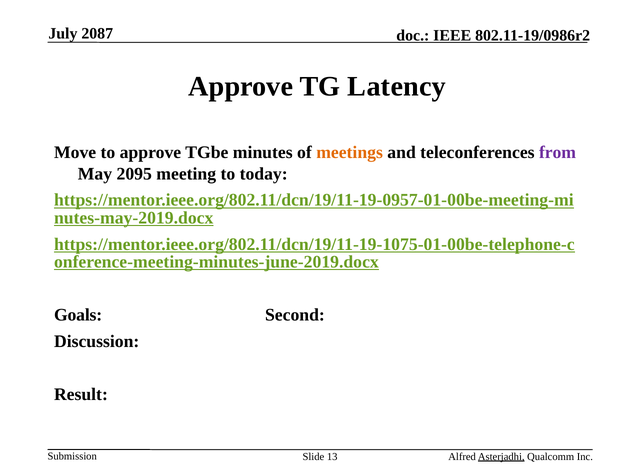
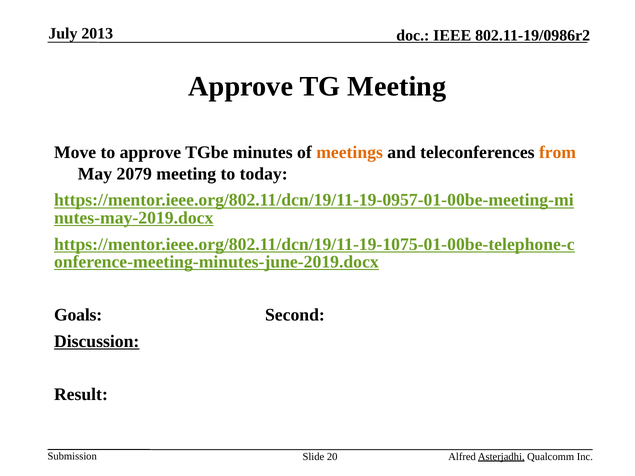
2087: 2087 -> 2013
TG Latency: Latency -> Meeting
from colour: purple -> orange
2095: 2095 -> 2079
Discussion underline: none -> present
13: 13 -> 20
